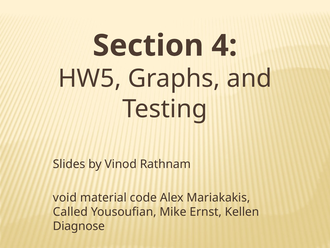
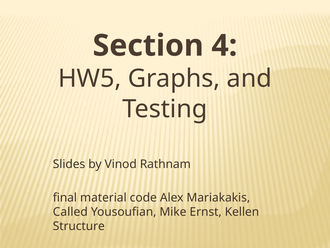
void: void -> final
Diagnose: Diagnose -> Structure
